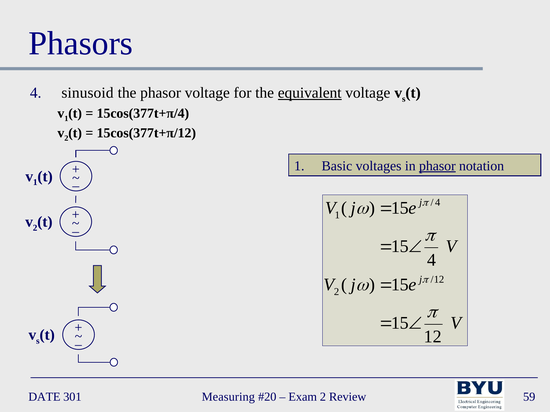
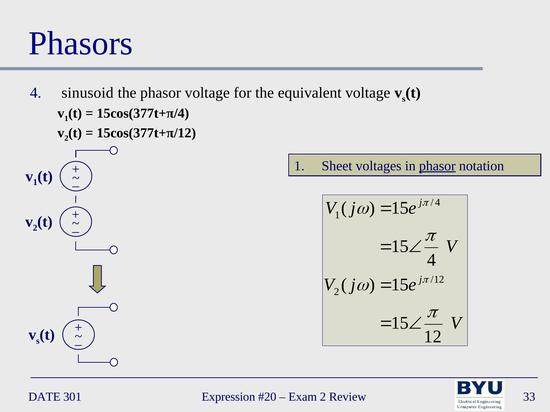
equivalent underline: present -> none
Basic: Basic -> Sheet
Measuring: Measuring -> Expression
59: 59 -> 33
